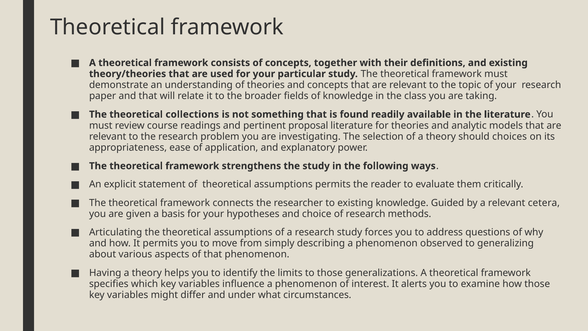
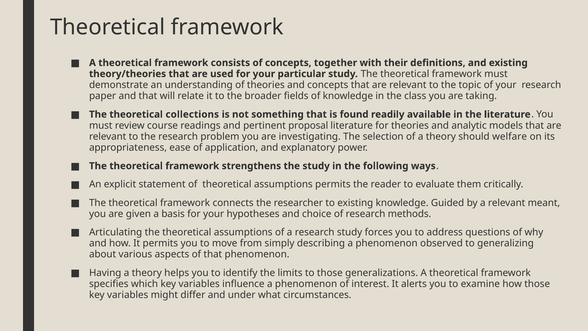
choices: choices -> welfare
cetera: cetera -> meant
